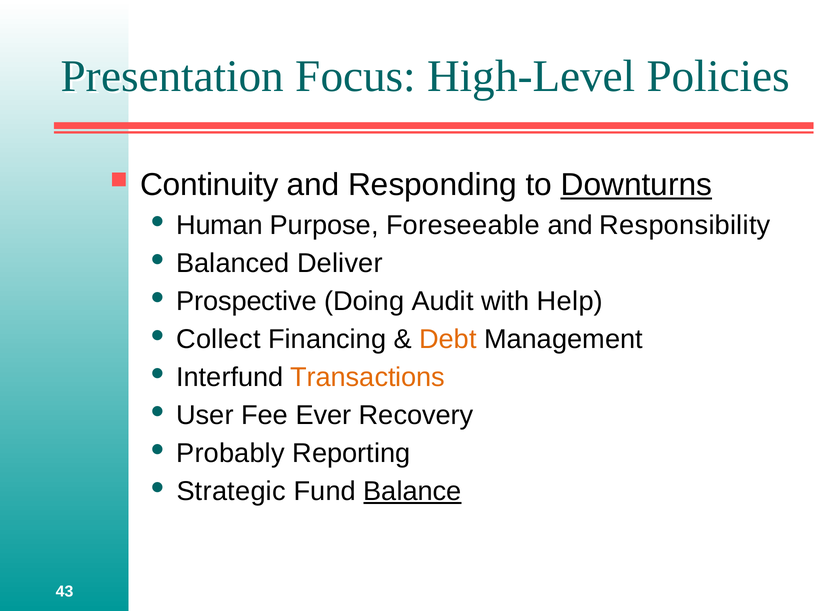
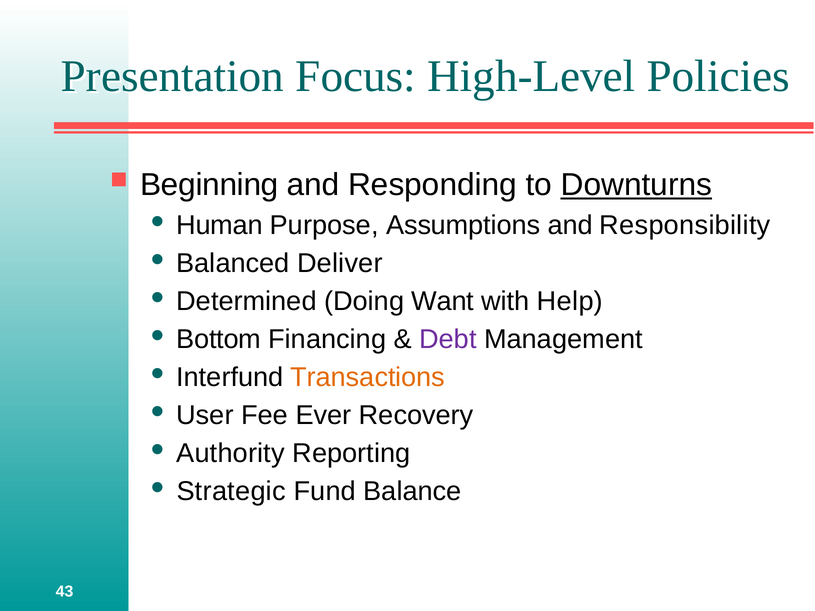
Continuity: Continuity -> Beginning
Foreseeable: Foreseeable -> Assumptions
Prospective: Prospective -> Determined
Audit: Audit -> Want
Collect: Collect -> Bottom
Debt colour: orange -> purple
Probably: Probably -> Authority
Balance underline: present -> none
